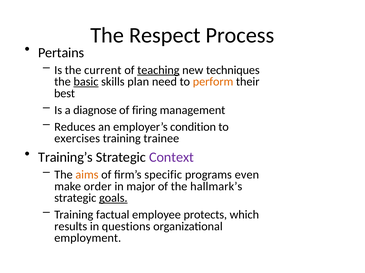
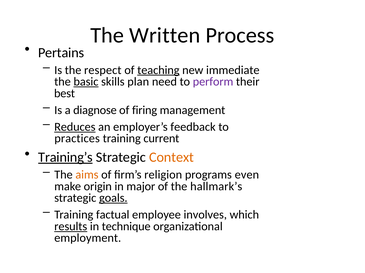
Respect: Respect -> Written
current: current -> respect
techniques: techniques -> immediate
perform colour: orange -> purple
Reduces underline: none -> present
condition: condition -> feedback
exercises: exercises -> practices
trainee: trainee -> current
Training’s underline: none -> present
Context colour: purple -> orange
specific: specific -> religion
order: order -> origin
protects: protects -> involves
results underline: none -> present
questions: questions -> technique
